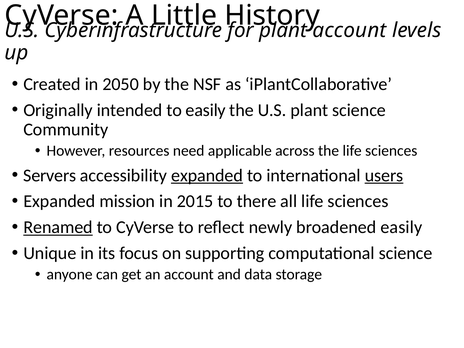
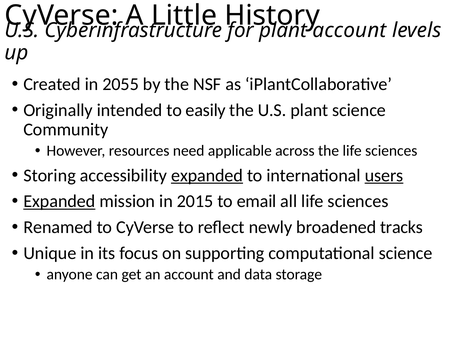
2050: 2050 -> 2055
Servers: Servers -> Storing
Expanded at (59, 201) underline: none -> present
there: there -> email
Renamed underline: present -> none
broadened easily: easily -> tracks
